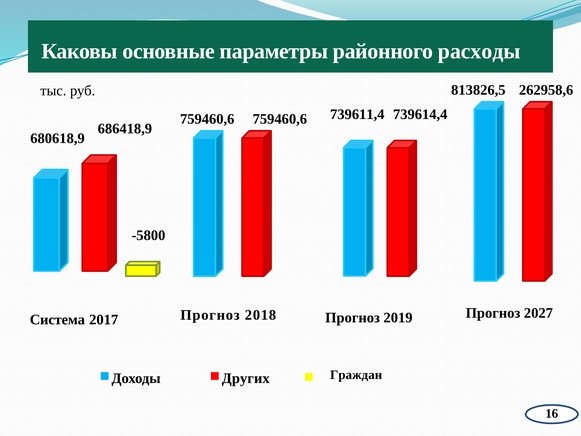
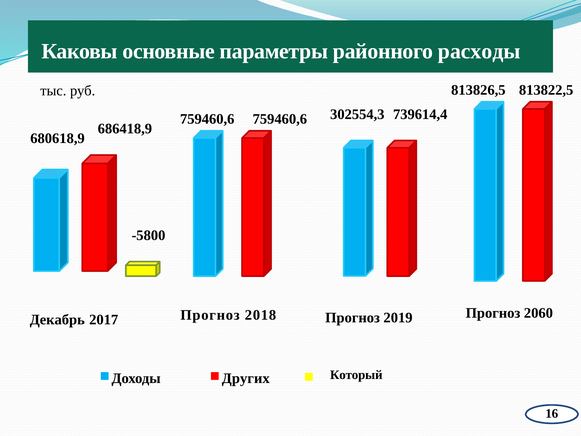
262958,6: 262958,6 -> 813822,5
739611,4: 739611,4 -> 302554,3
2027: 2027 -> 2060
Система: Система -> Декабрь
Граждан: Граждан -> Который
